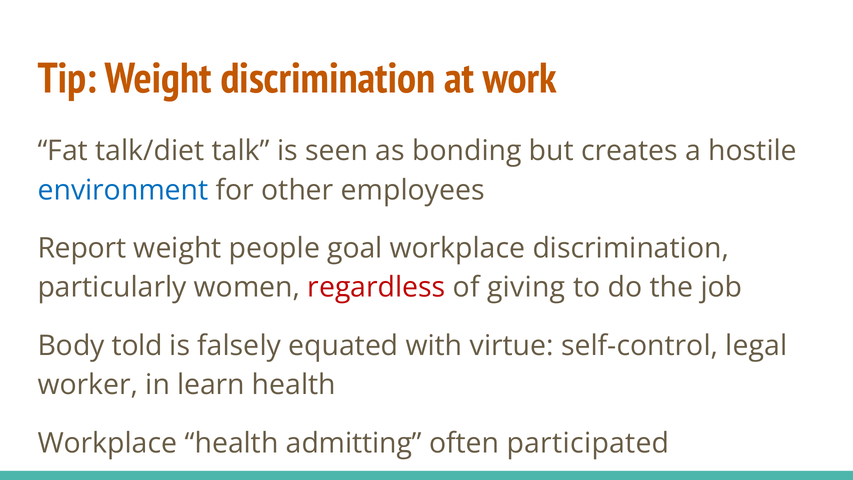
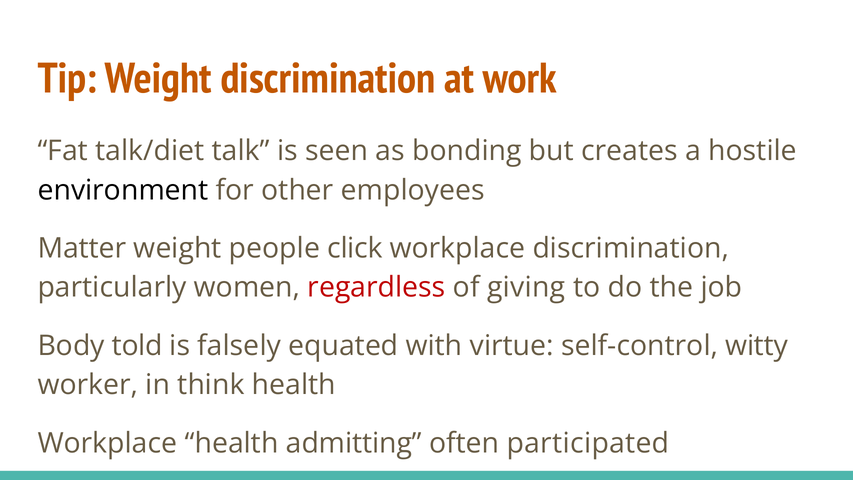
environment colour: blue -> black
Report: Report -> Matter
goal: goal -> click
legal: legal -> witty
learn: learn -> think
